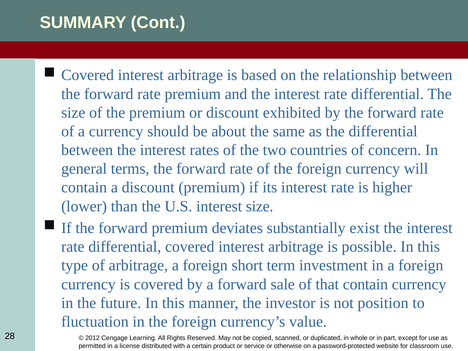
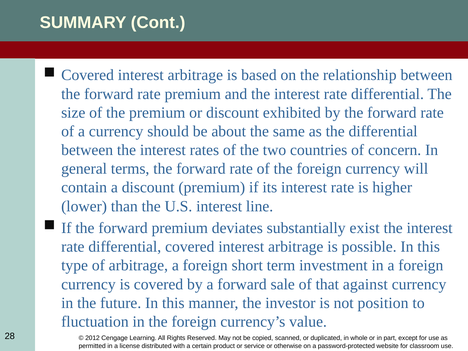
interest size: size -> line
that contain: contain -> against
